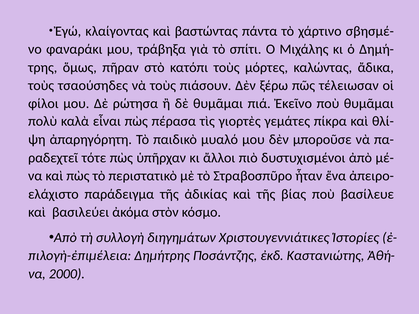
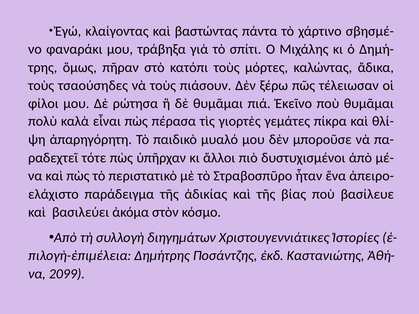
2000: 2000 -> 2099
